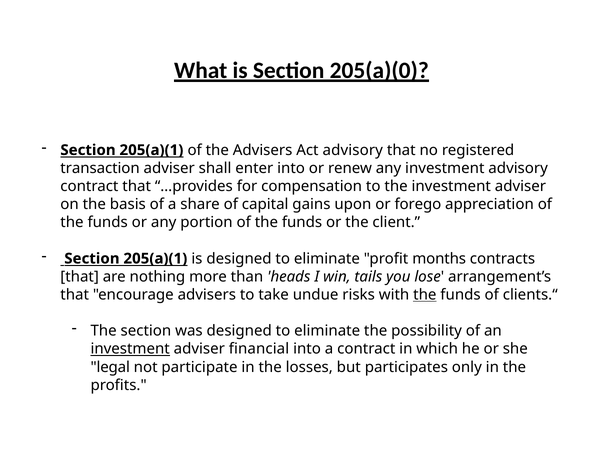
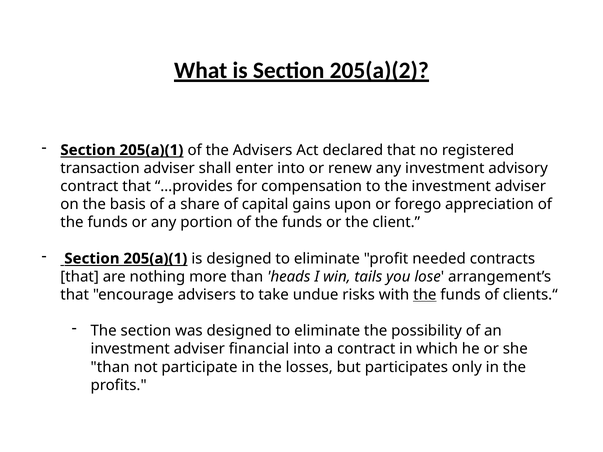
205(a)(0: 205(a)(0 -> 205(a)(2
Act advisory: advisory -> declared
months: months -> needed
investment at (130, 349) underline: present -> none
legal at (110, 367): legal -> than
